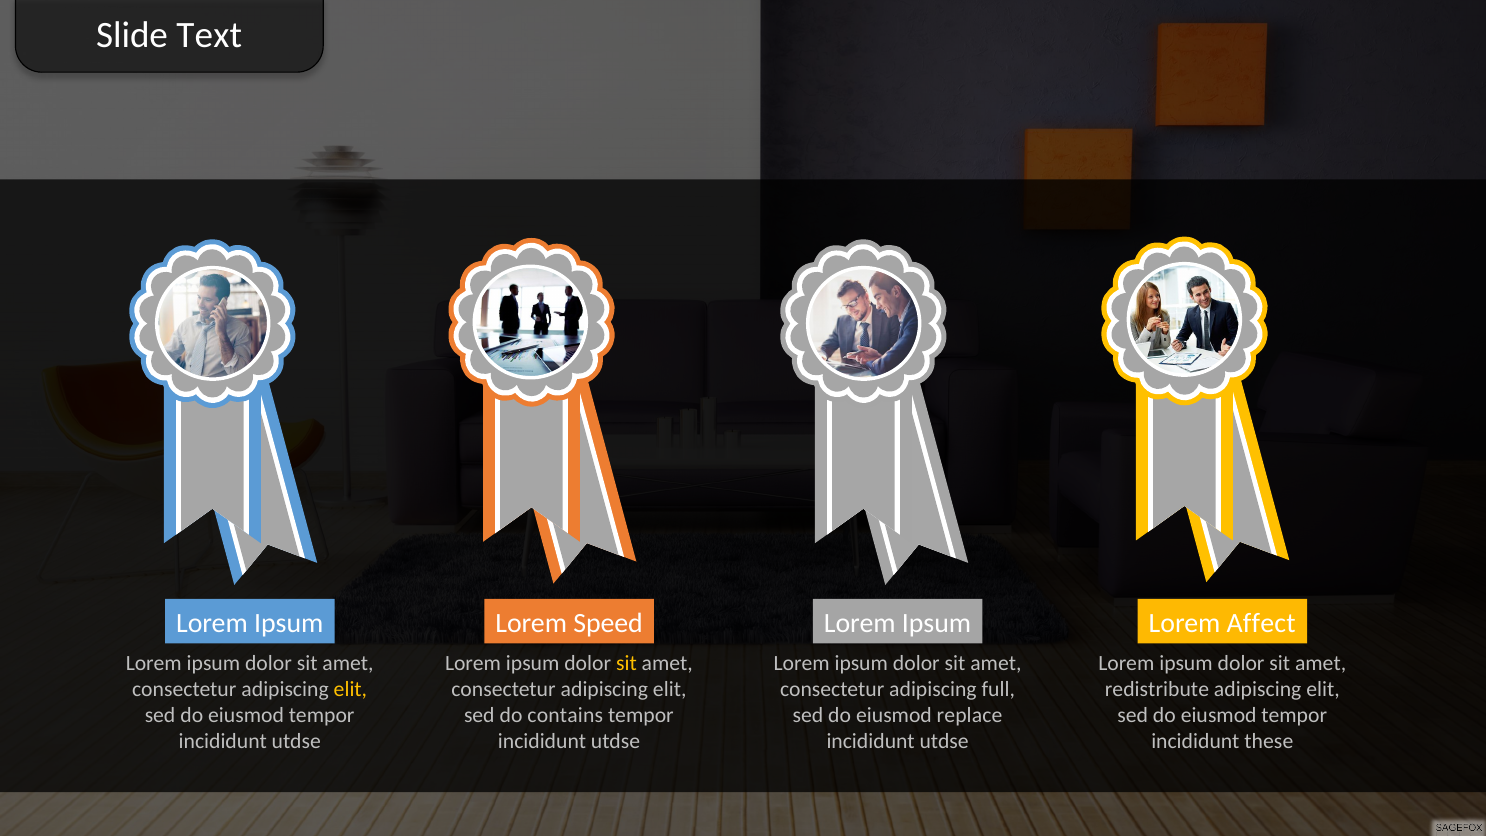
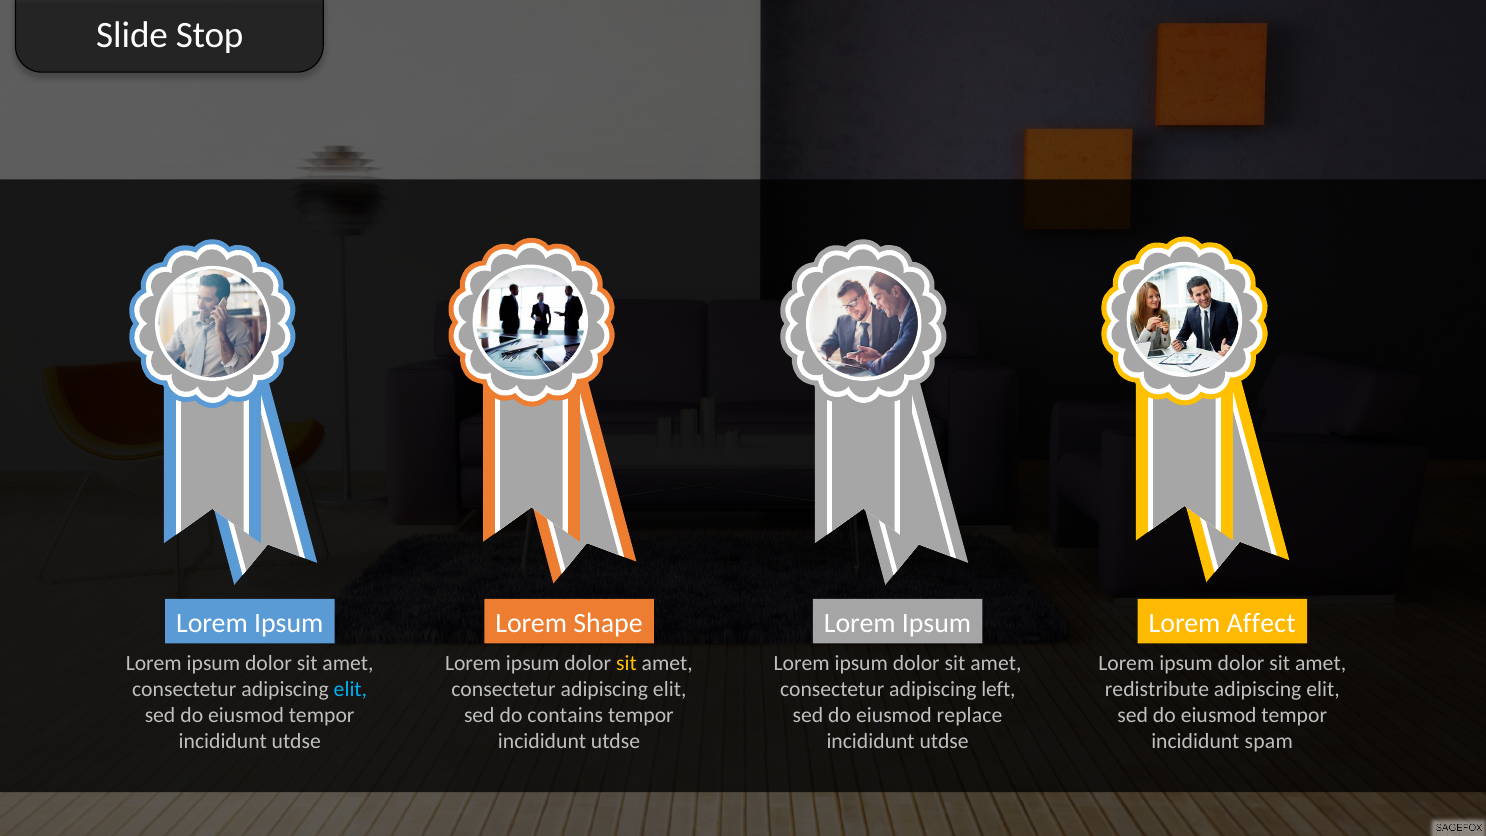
Text: Text -> Stop
Speed: Speed -> Shape
elit at (350, 689) colour: yellow -> light blue
full: full -> left
these: these -> spam
